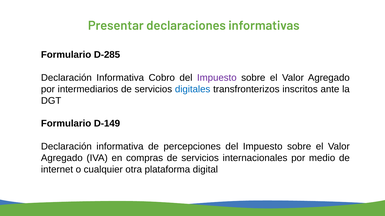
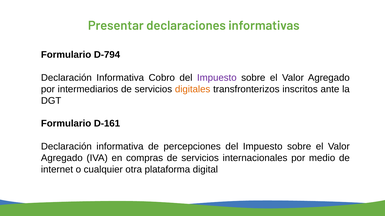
D-285: D-285 -> D-794
digitales colour: blue -> orange
D-149: D-149 -> D-161
